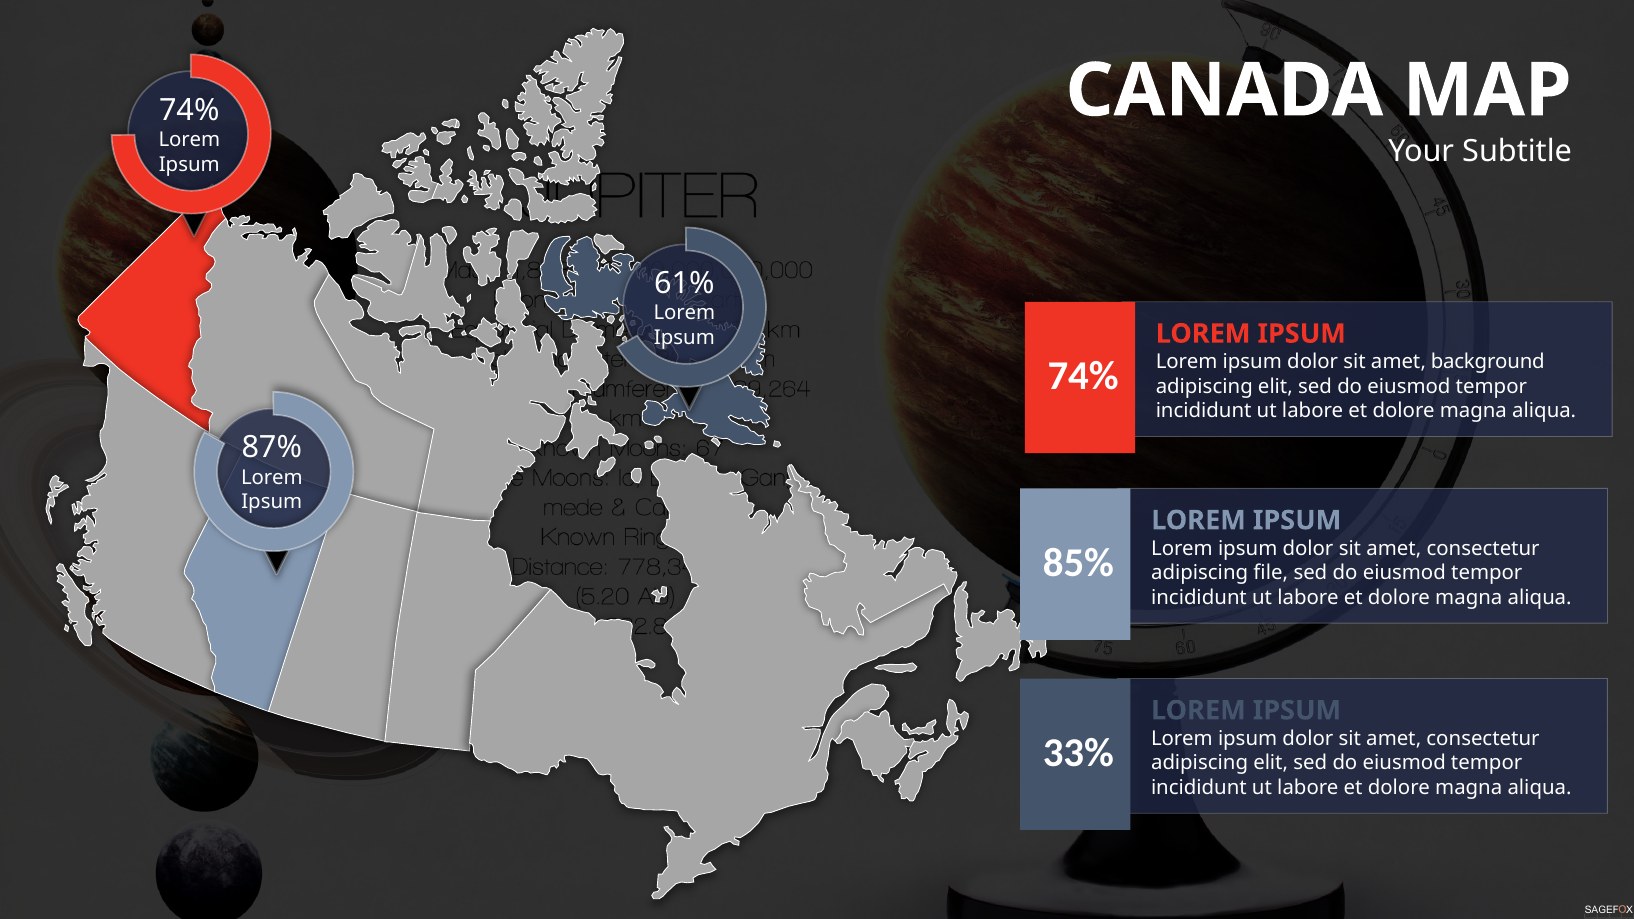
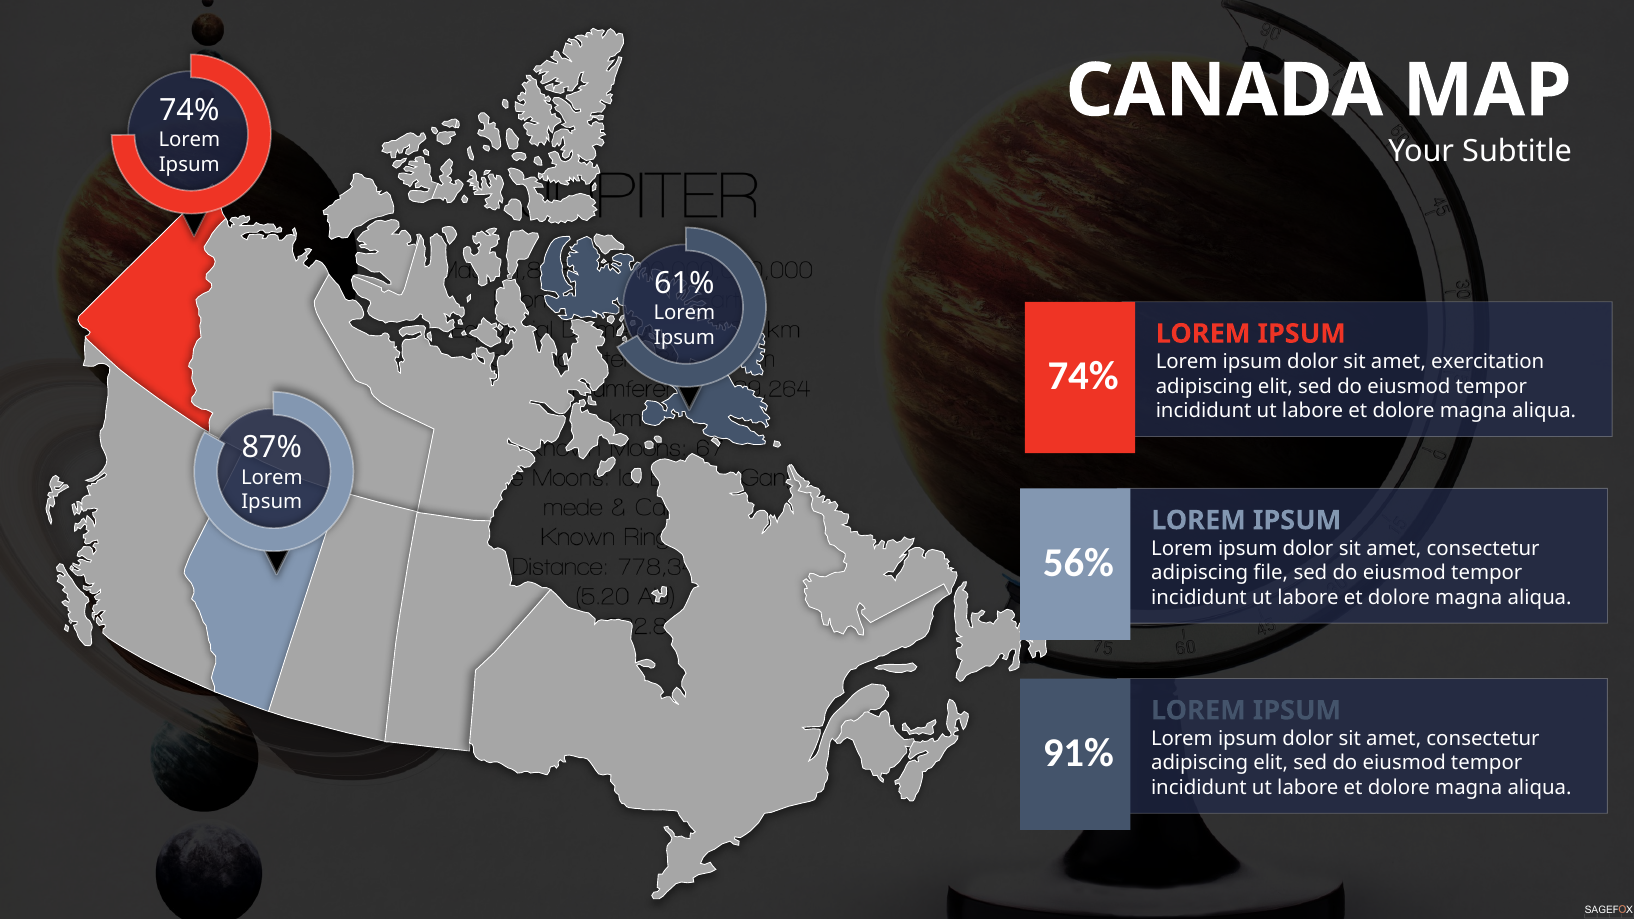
background: background -> exercitation
85%: 85% -> 56%
33%: 33% -> 91%
